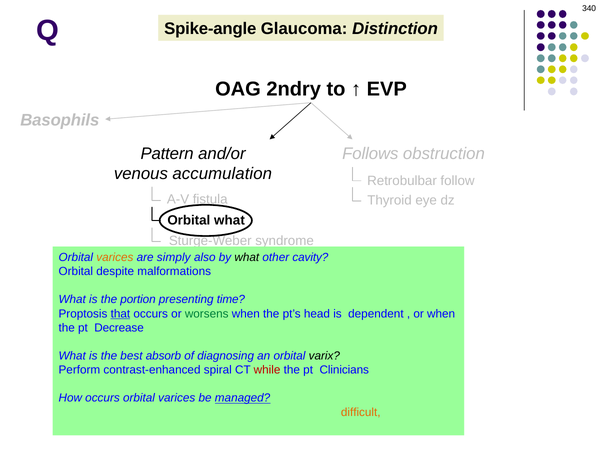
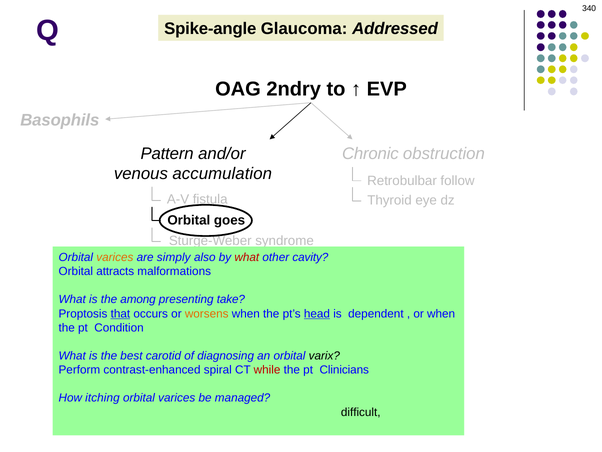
Distinction: Distinction -> Addressed
Follows: Follows -> Chronic
Orbital what: what -> goes
what at (247, 257) colour: black -> red
despite: despite -> attracts
portion: portion -> among
time: time -> take
worsens colour: green -> orange
head underline: none -> present
Decrease: Decrease -> Condition
absorb: absorb -> carotid
How occurs: occurs -> itching
managed underline: present -> none
because—complete: because—complete -> together—complete
difficult colour: orange -> black
